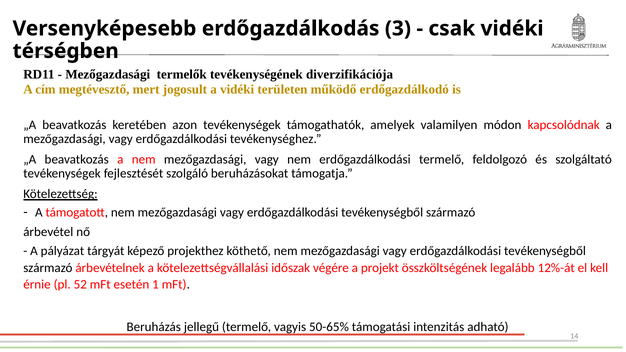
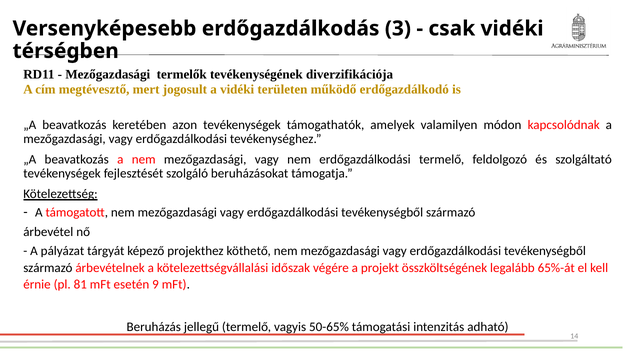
12%-át: 12%-át -> 65%-át
52: 52 -> 81
1: 1 -> 9
